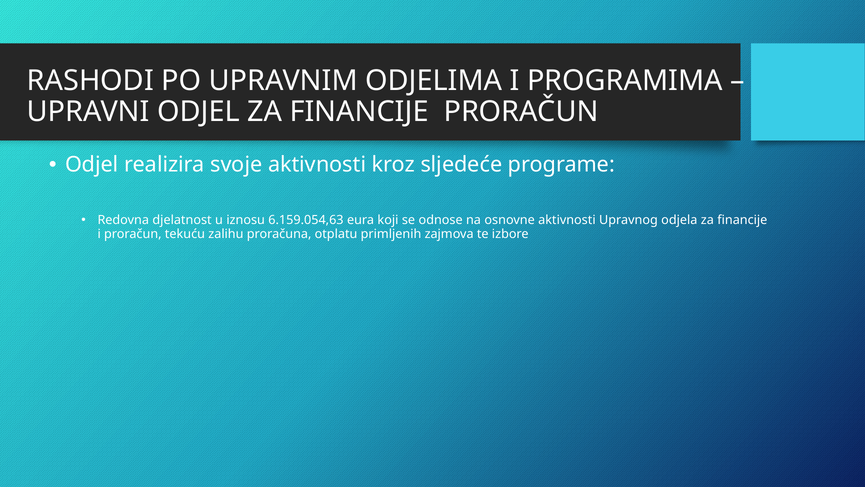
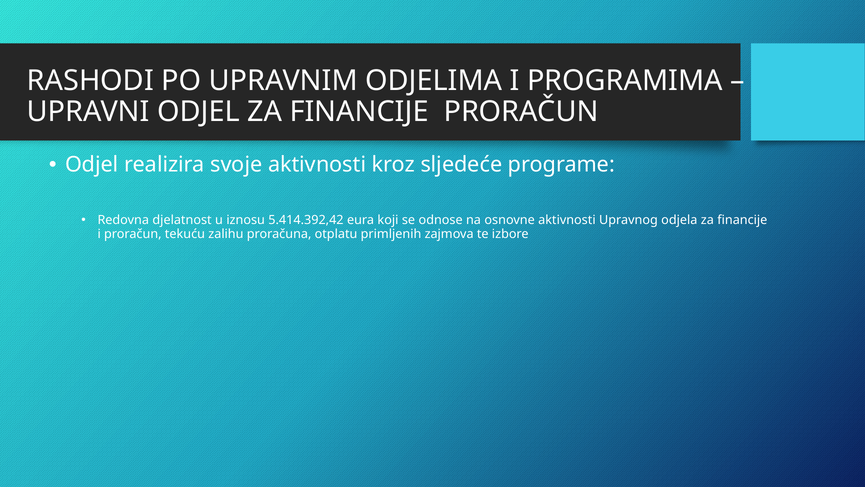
6.159.054,63: 6.159.054,63 -> 5.414.392,42
